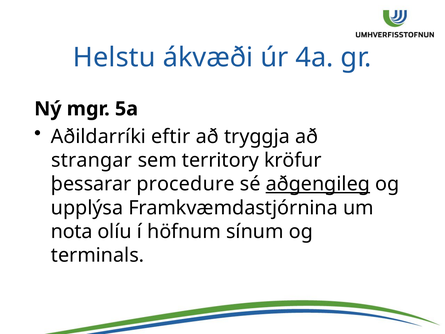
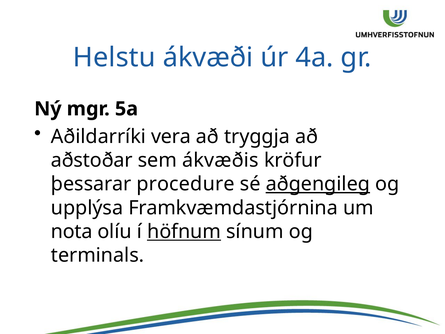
eftir: eftir -> vera
strangar: strangar -> aðstoðar
territory: territory -> ákvæðis
höfnum underline: none -> present
